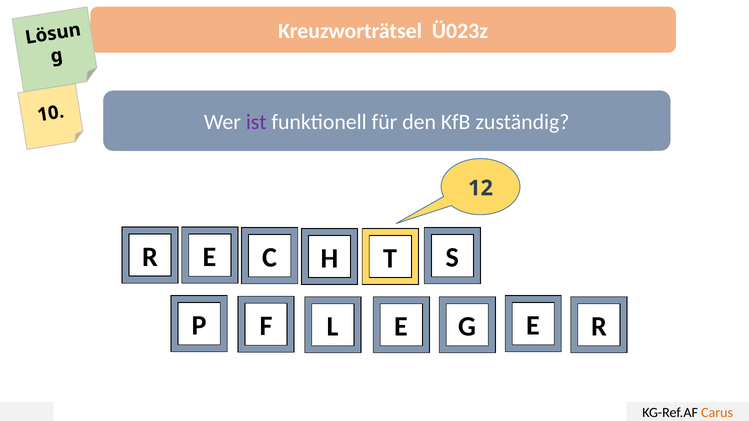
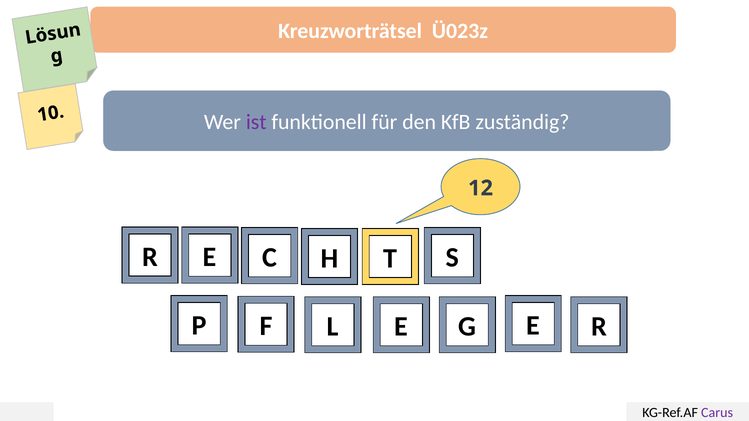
Carus colour: orange -> purple
